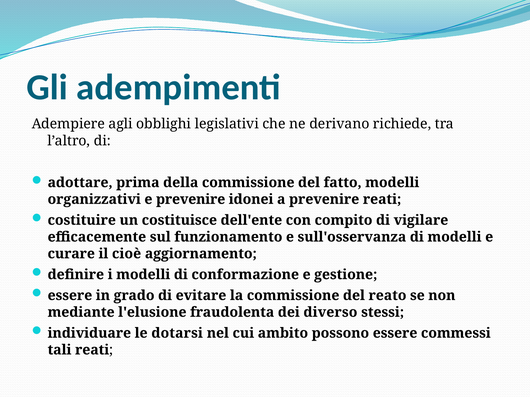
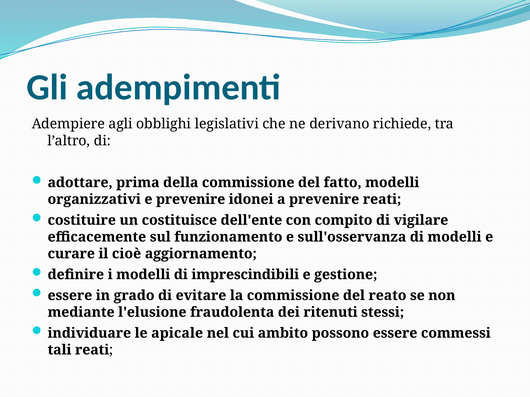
conformazione: conformazione -> imprescindibili
diverso: diverso -> ritenuti
dotarsi: dotarsi -> apicale
